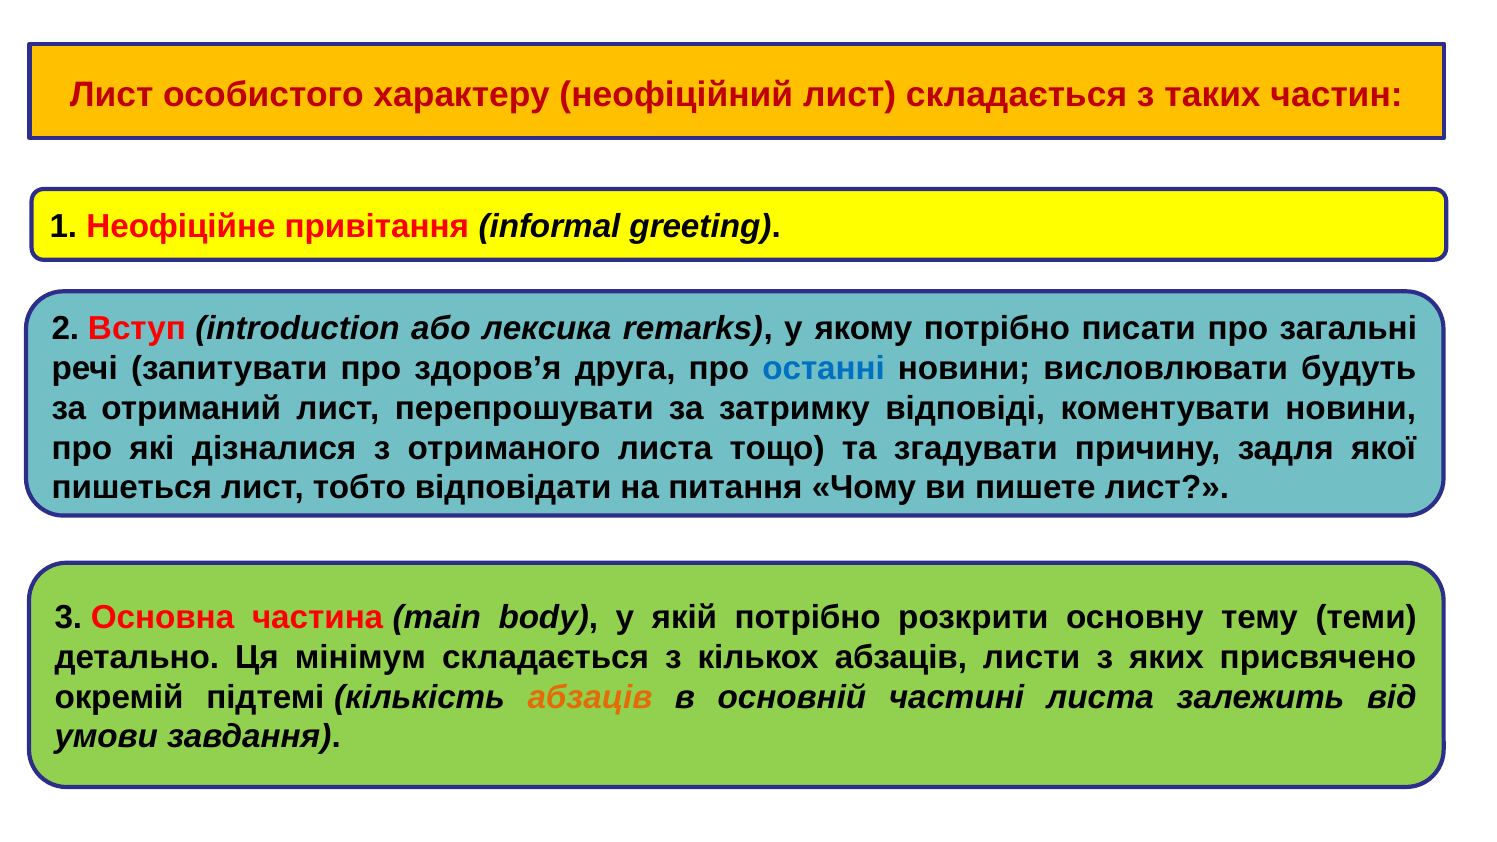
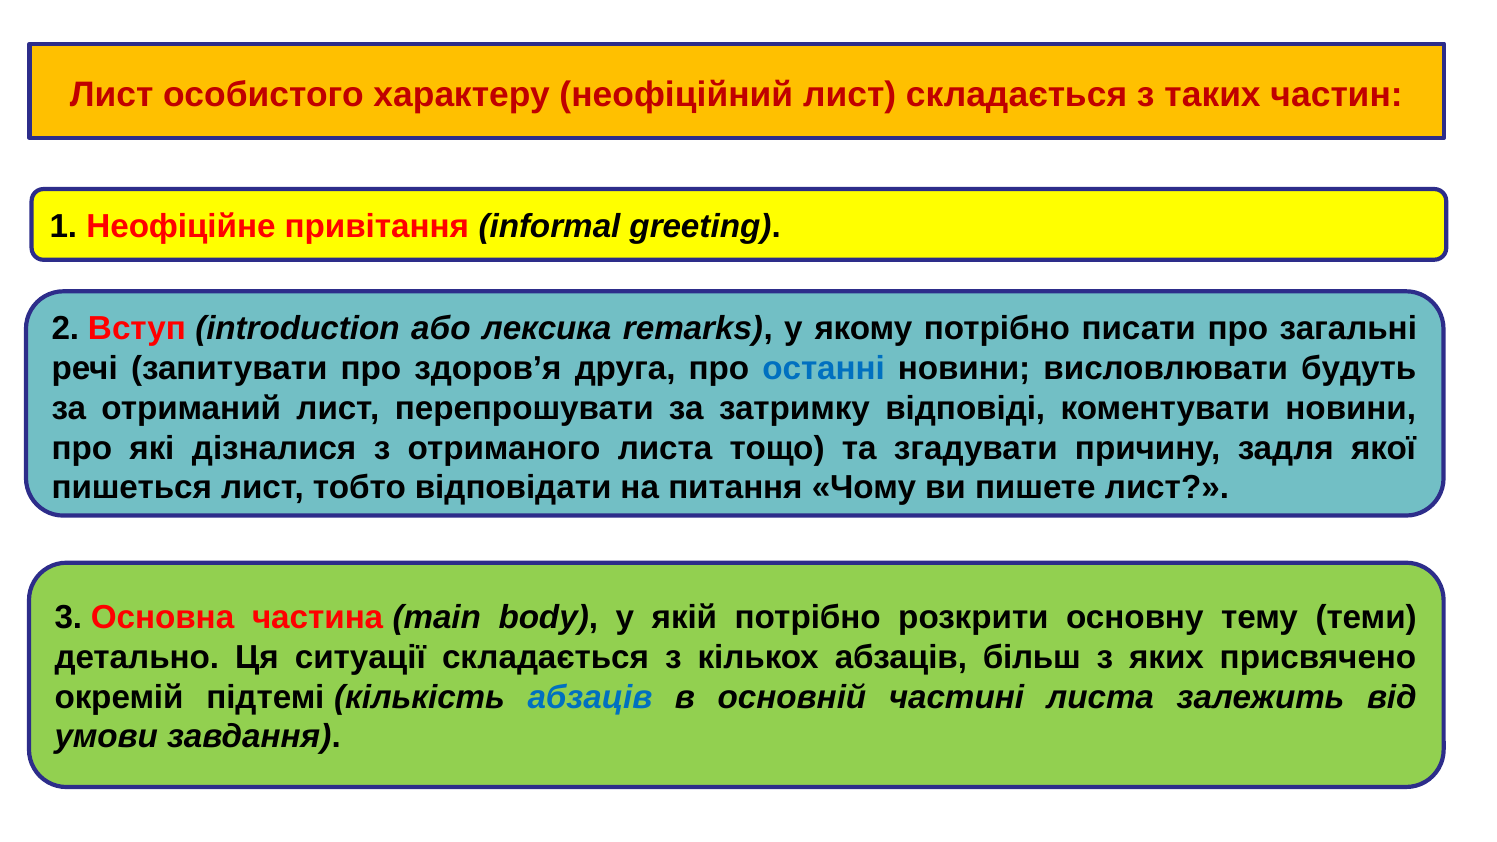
мінімум: мінімум -> ситуації
листи: листи -> більш
абзаців at (590, 697) colour: orange -> blue
